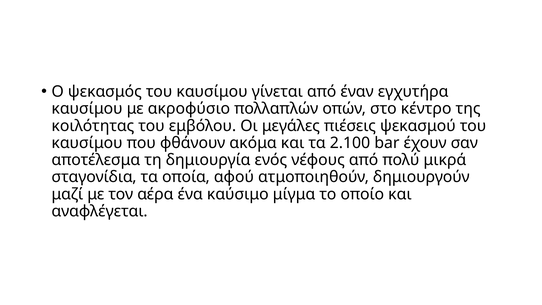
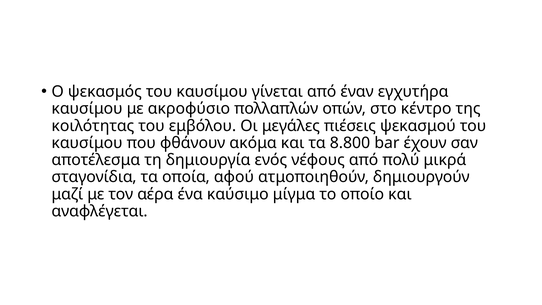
2.100: 2.100 -> 8.800
